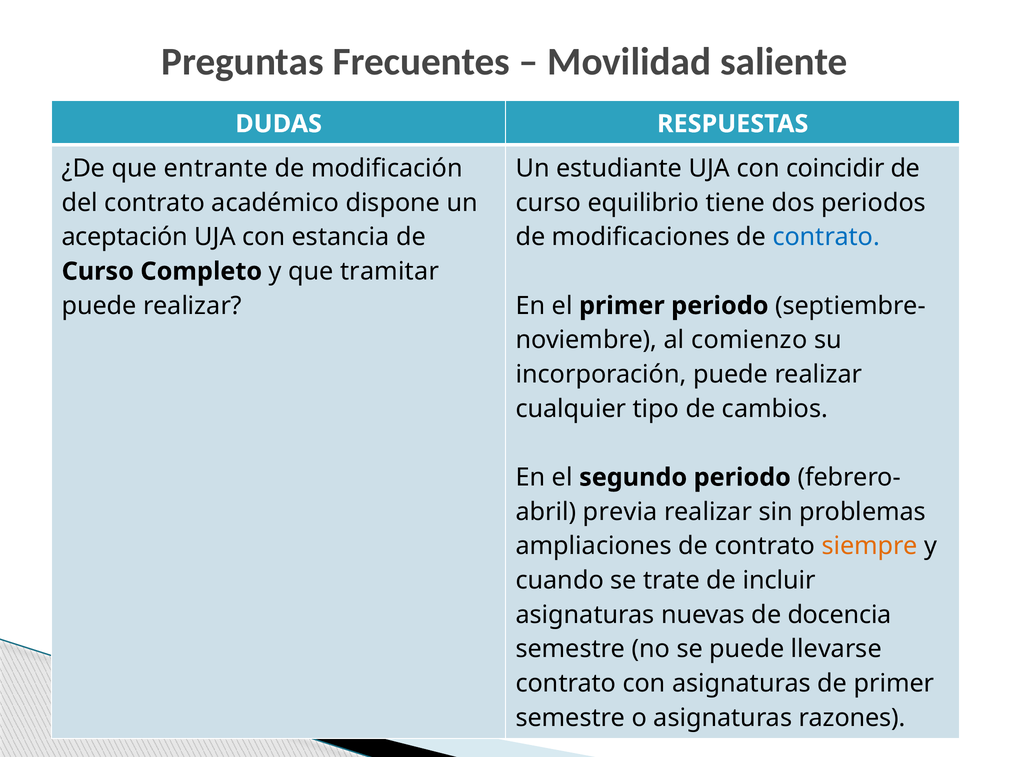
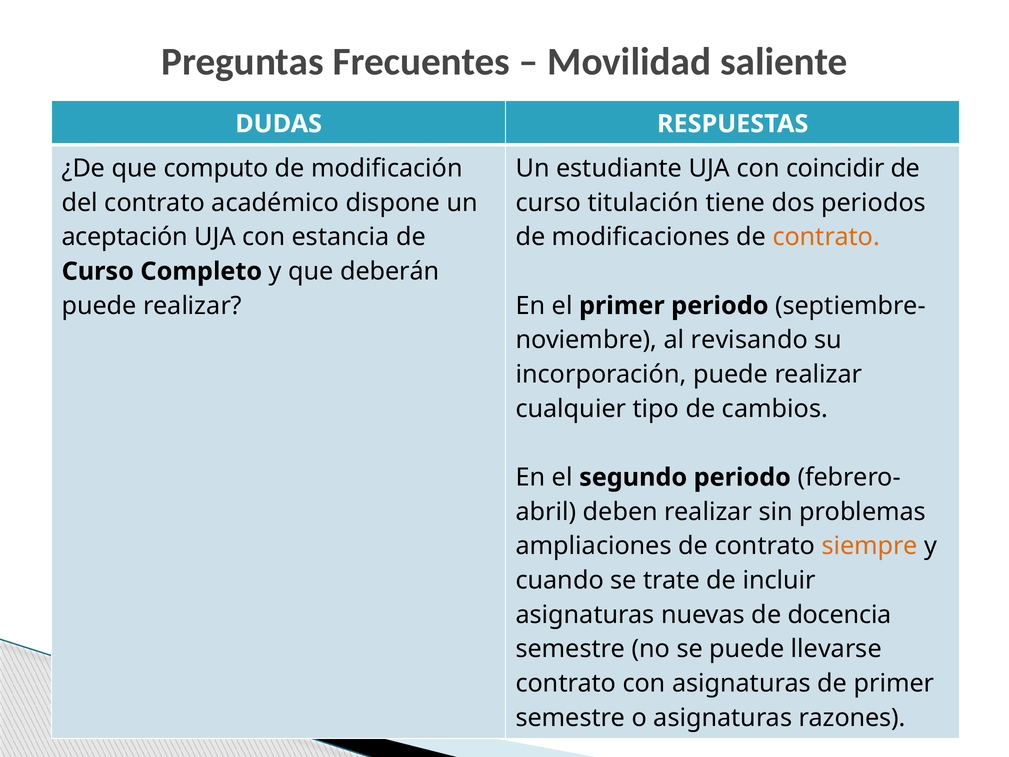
entrante: entrante -> computo
equilibrio: equilibrio -> titulación
contrato at (826, 237) colour: blue -> orange
tramitar: tramitar -> deberán
comienzo: comienzo -> revisando
previa: previa -> deben
